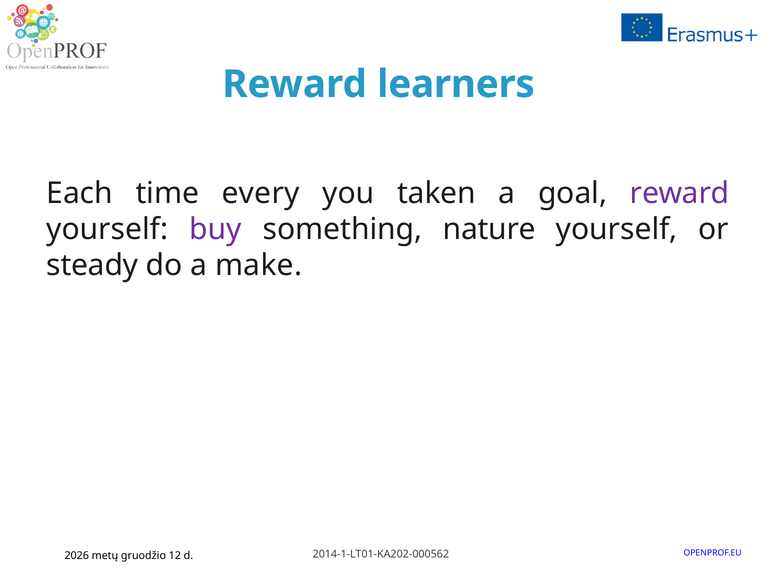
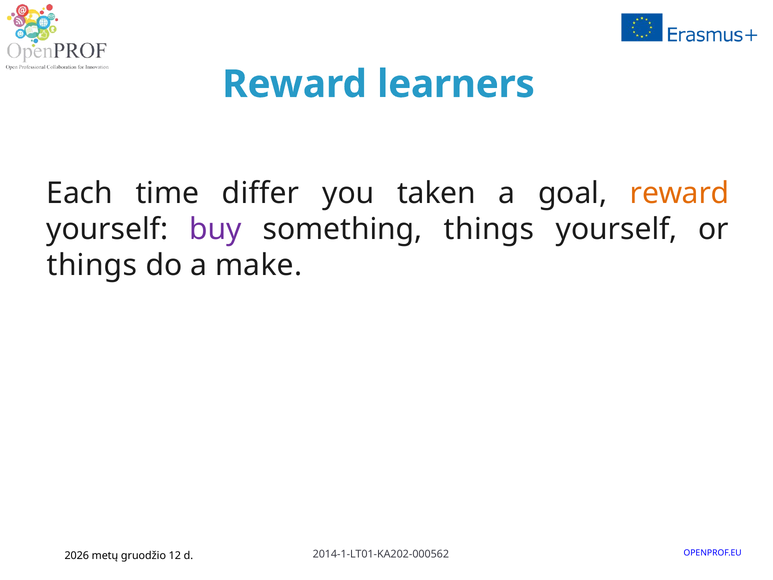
every: every -> differ
reward at (680, 193) colour: purple -> orange
something nature: nature -> things
steady at (92, 265): steady -> things
